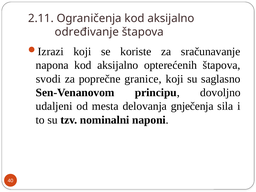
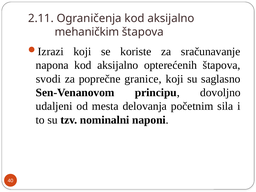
određivanje: određivanje -> mehaničkim
gnječenja: gnječenja -> početnim
